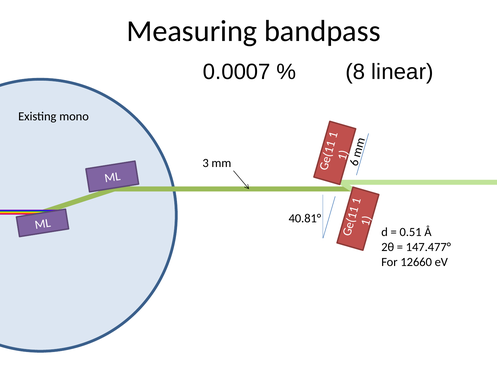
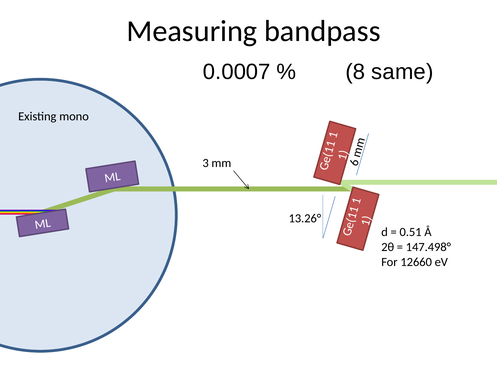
linear: linear -> same
40.81°: 40.81° -> 13.26°
147.477°: 147.477° -> 147.498°
